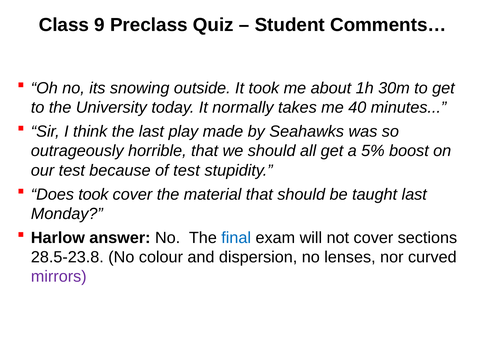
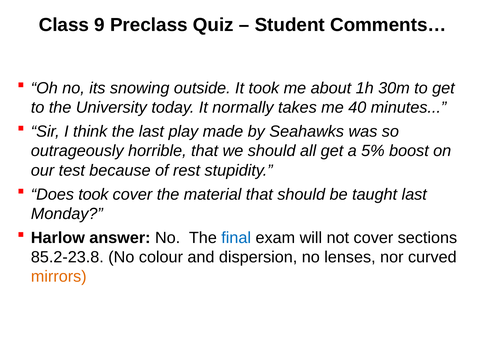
of test: test -> rest
28.5-23.8: 28.5-23.8 -> 85.2-23.8
mirrors colour: purple -> orange
